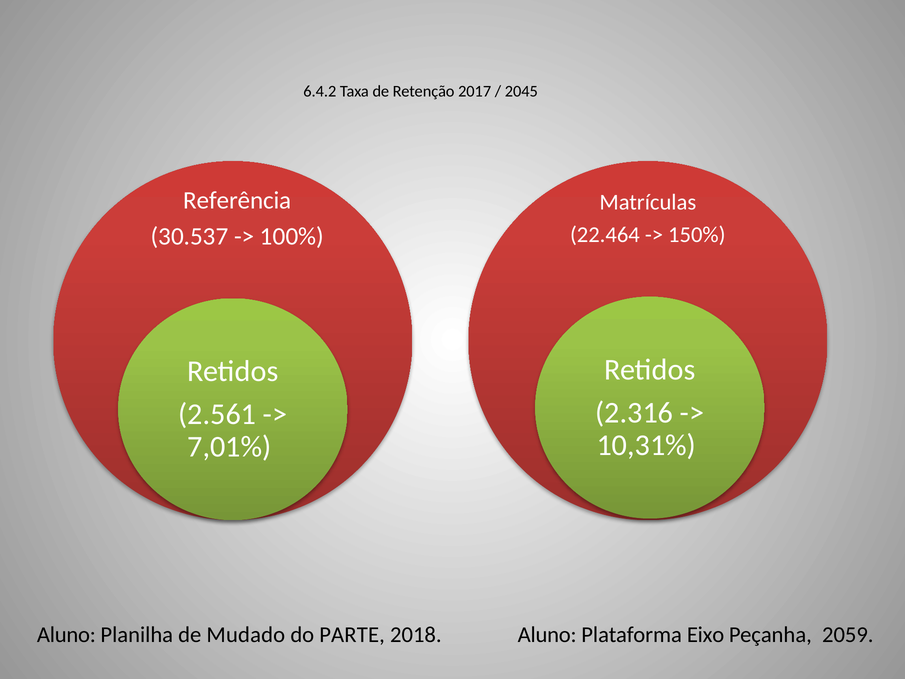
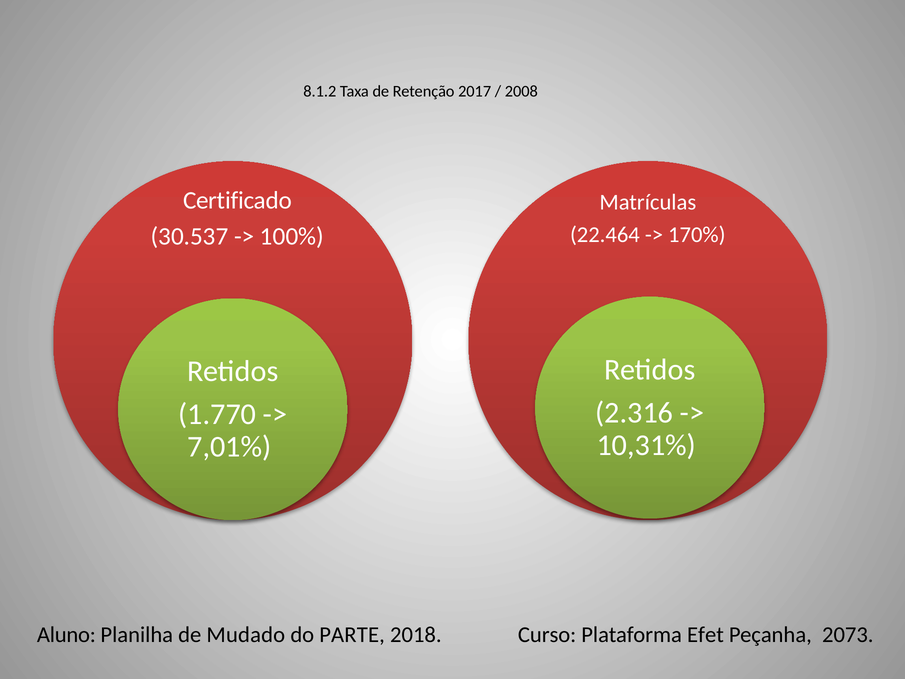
6.4.2: 6.4.2 -> 8.1.2
2045: 2045 -> 2008
Referência: Referência -> Certificado
150%: 150% -> 170%
2.561: 2.561 -> 1.770
Aluno at (547, 634): Aluno -> Curso
Eixo: Eixo -> Efet
2059: 2059 -> 2073
